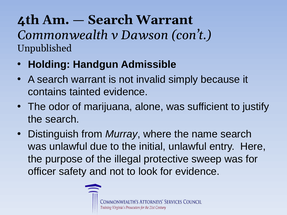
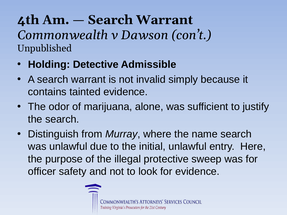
Handgun: Handgun -> Detective
